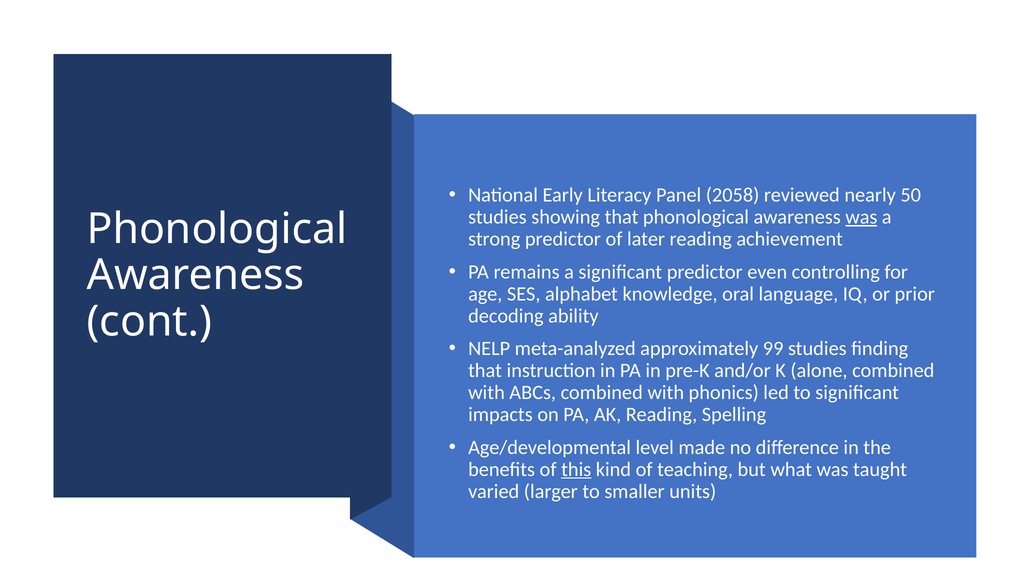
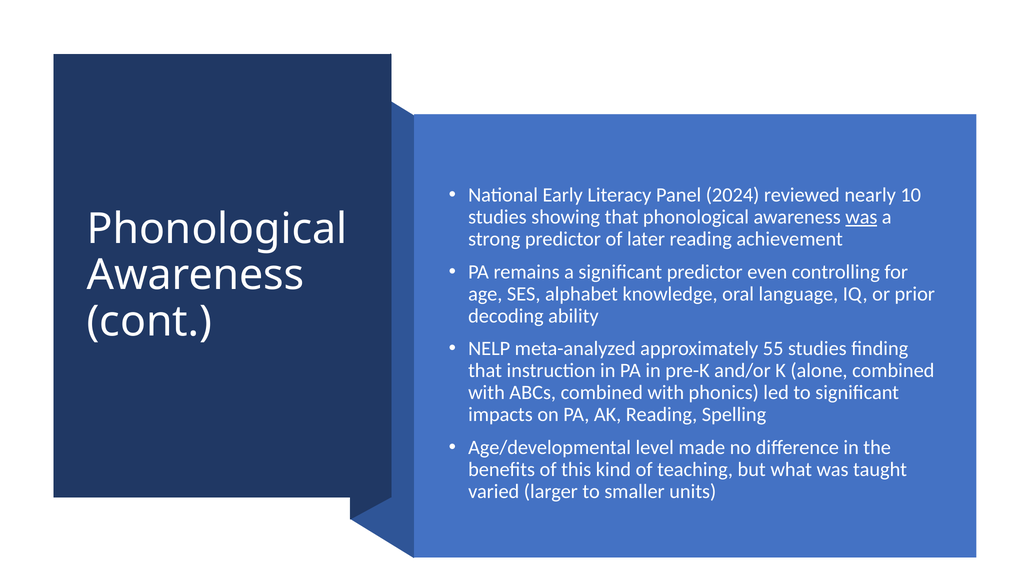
2058: 2058 -> 2024
50: 50 -> 10
99: 99 -> 55
this underline: present -> none
